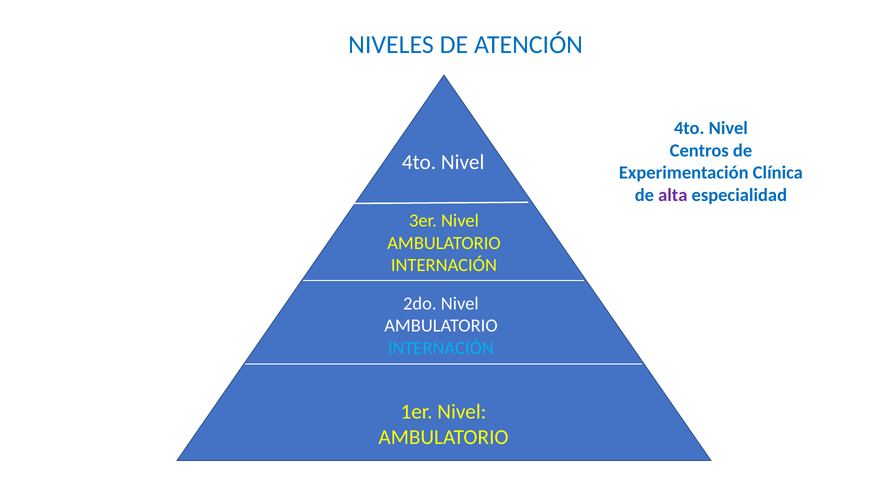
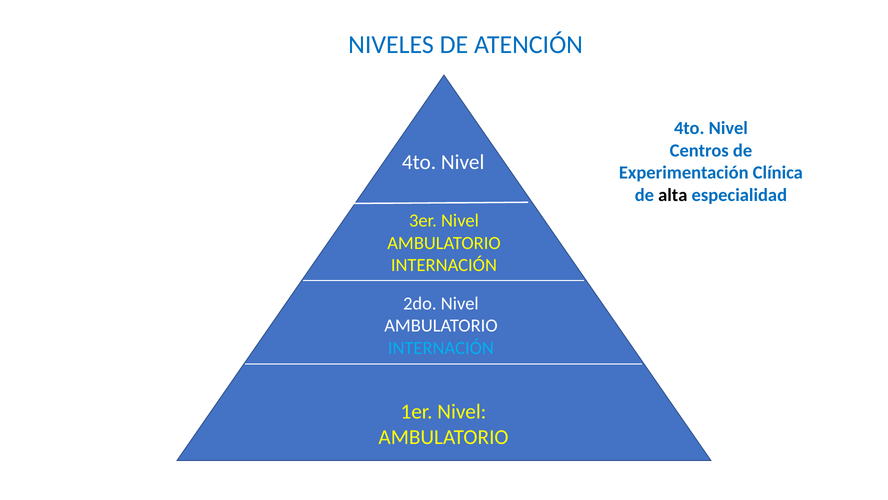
alta colour: purple -> black
